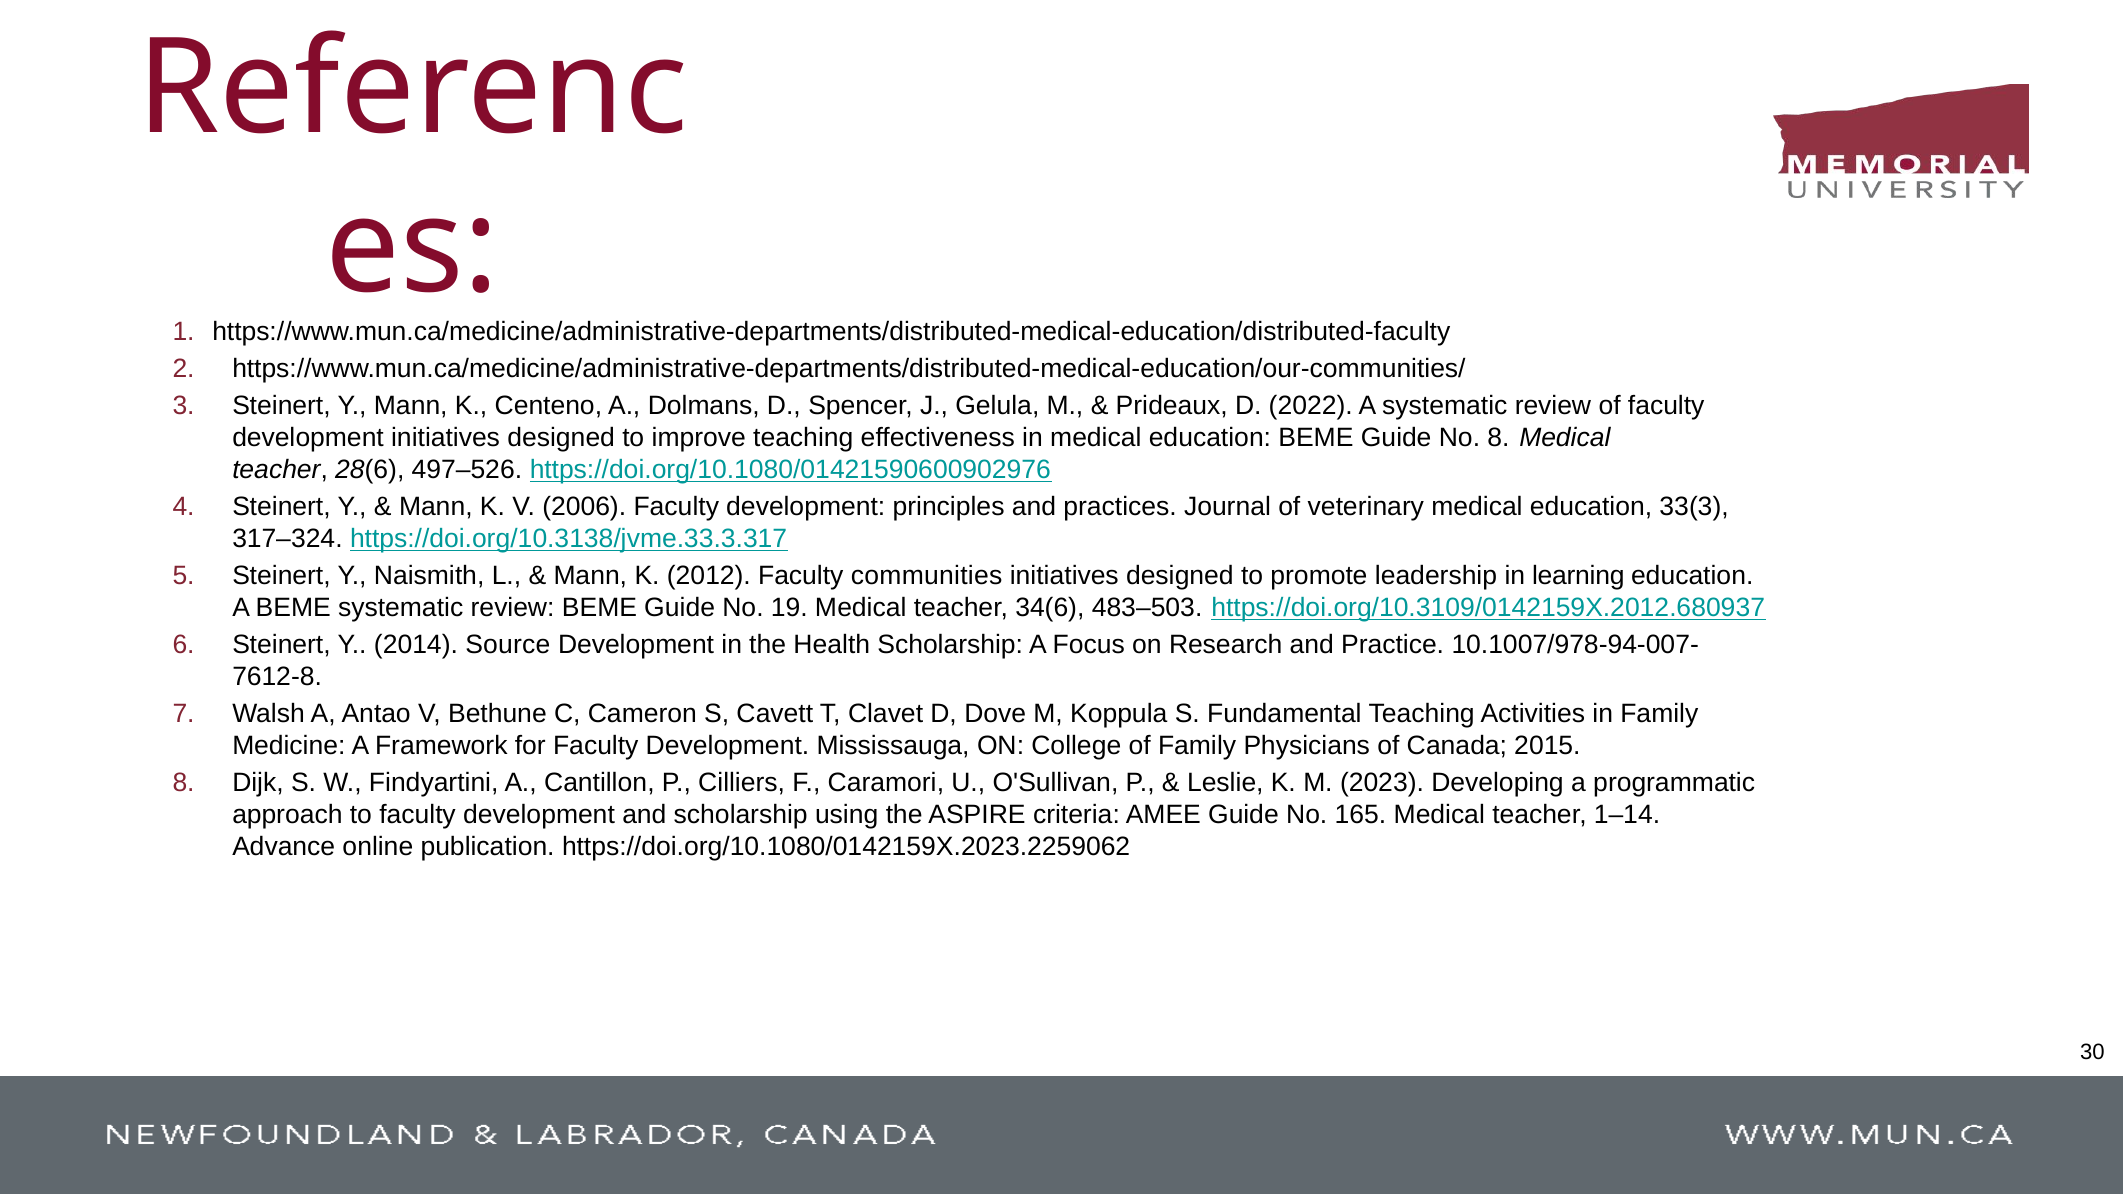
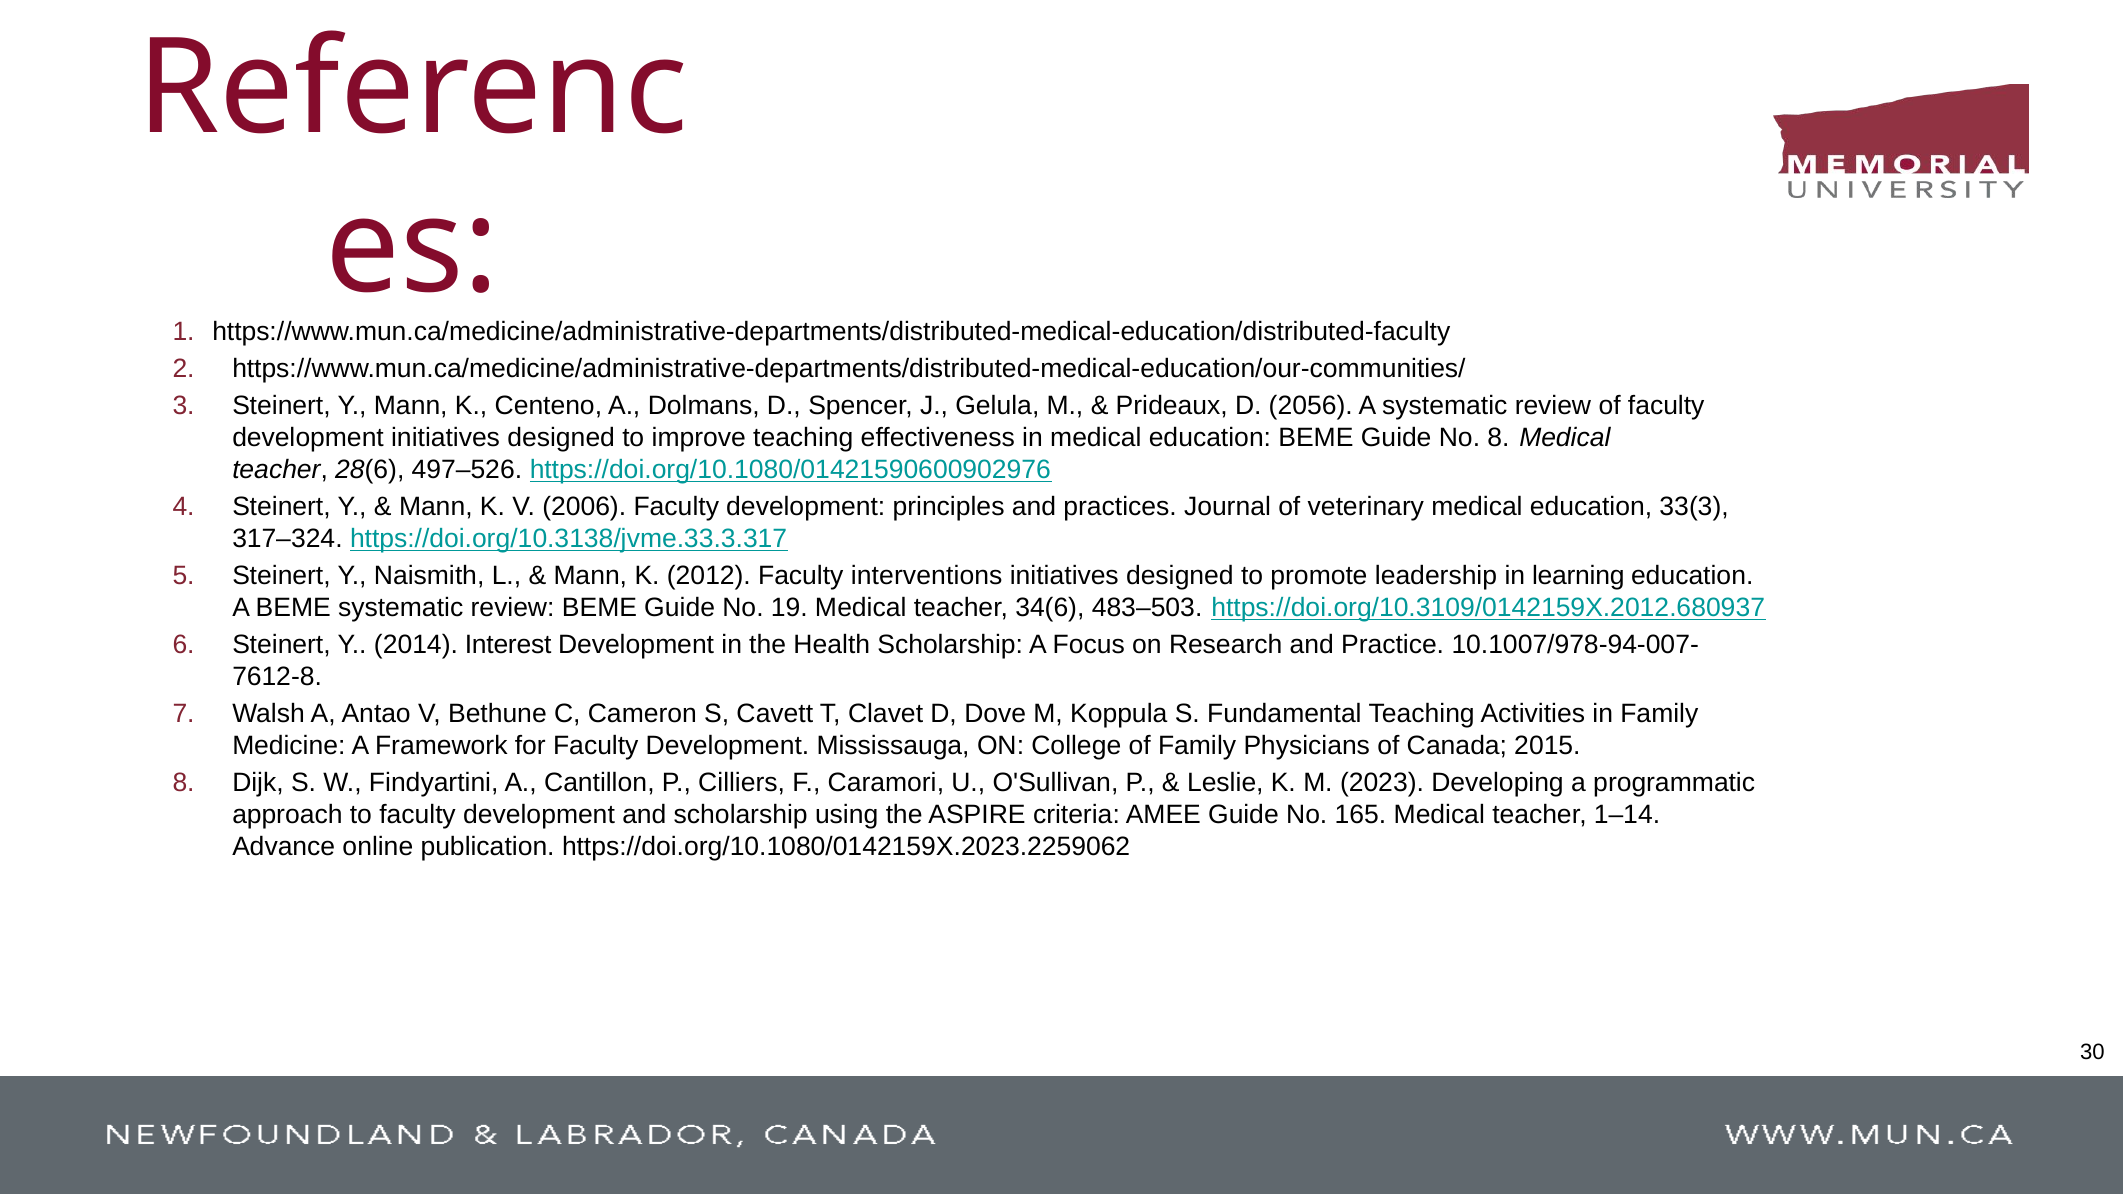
2022: 2022 -> 2056
communities: communities -> interventions
Source: Source -> Interest
